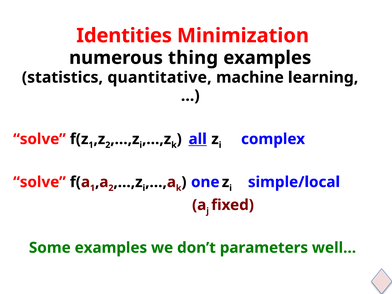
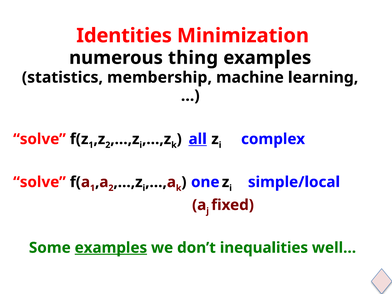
quantitative: quantitative -> membership
examples at (111, 248) underline: none -> present
parameters: parameters -> inequalities
